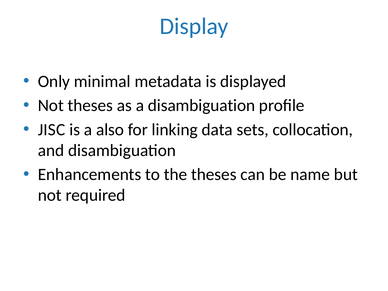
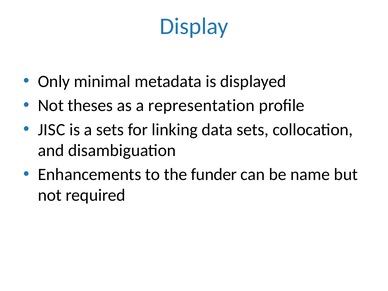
a disambiguation: disambiguation -> representation
a also: also -> sets
the theses: theses -> funder
